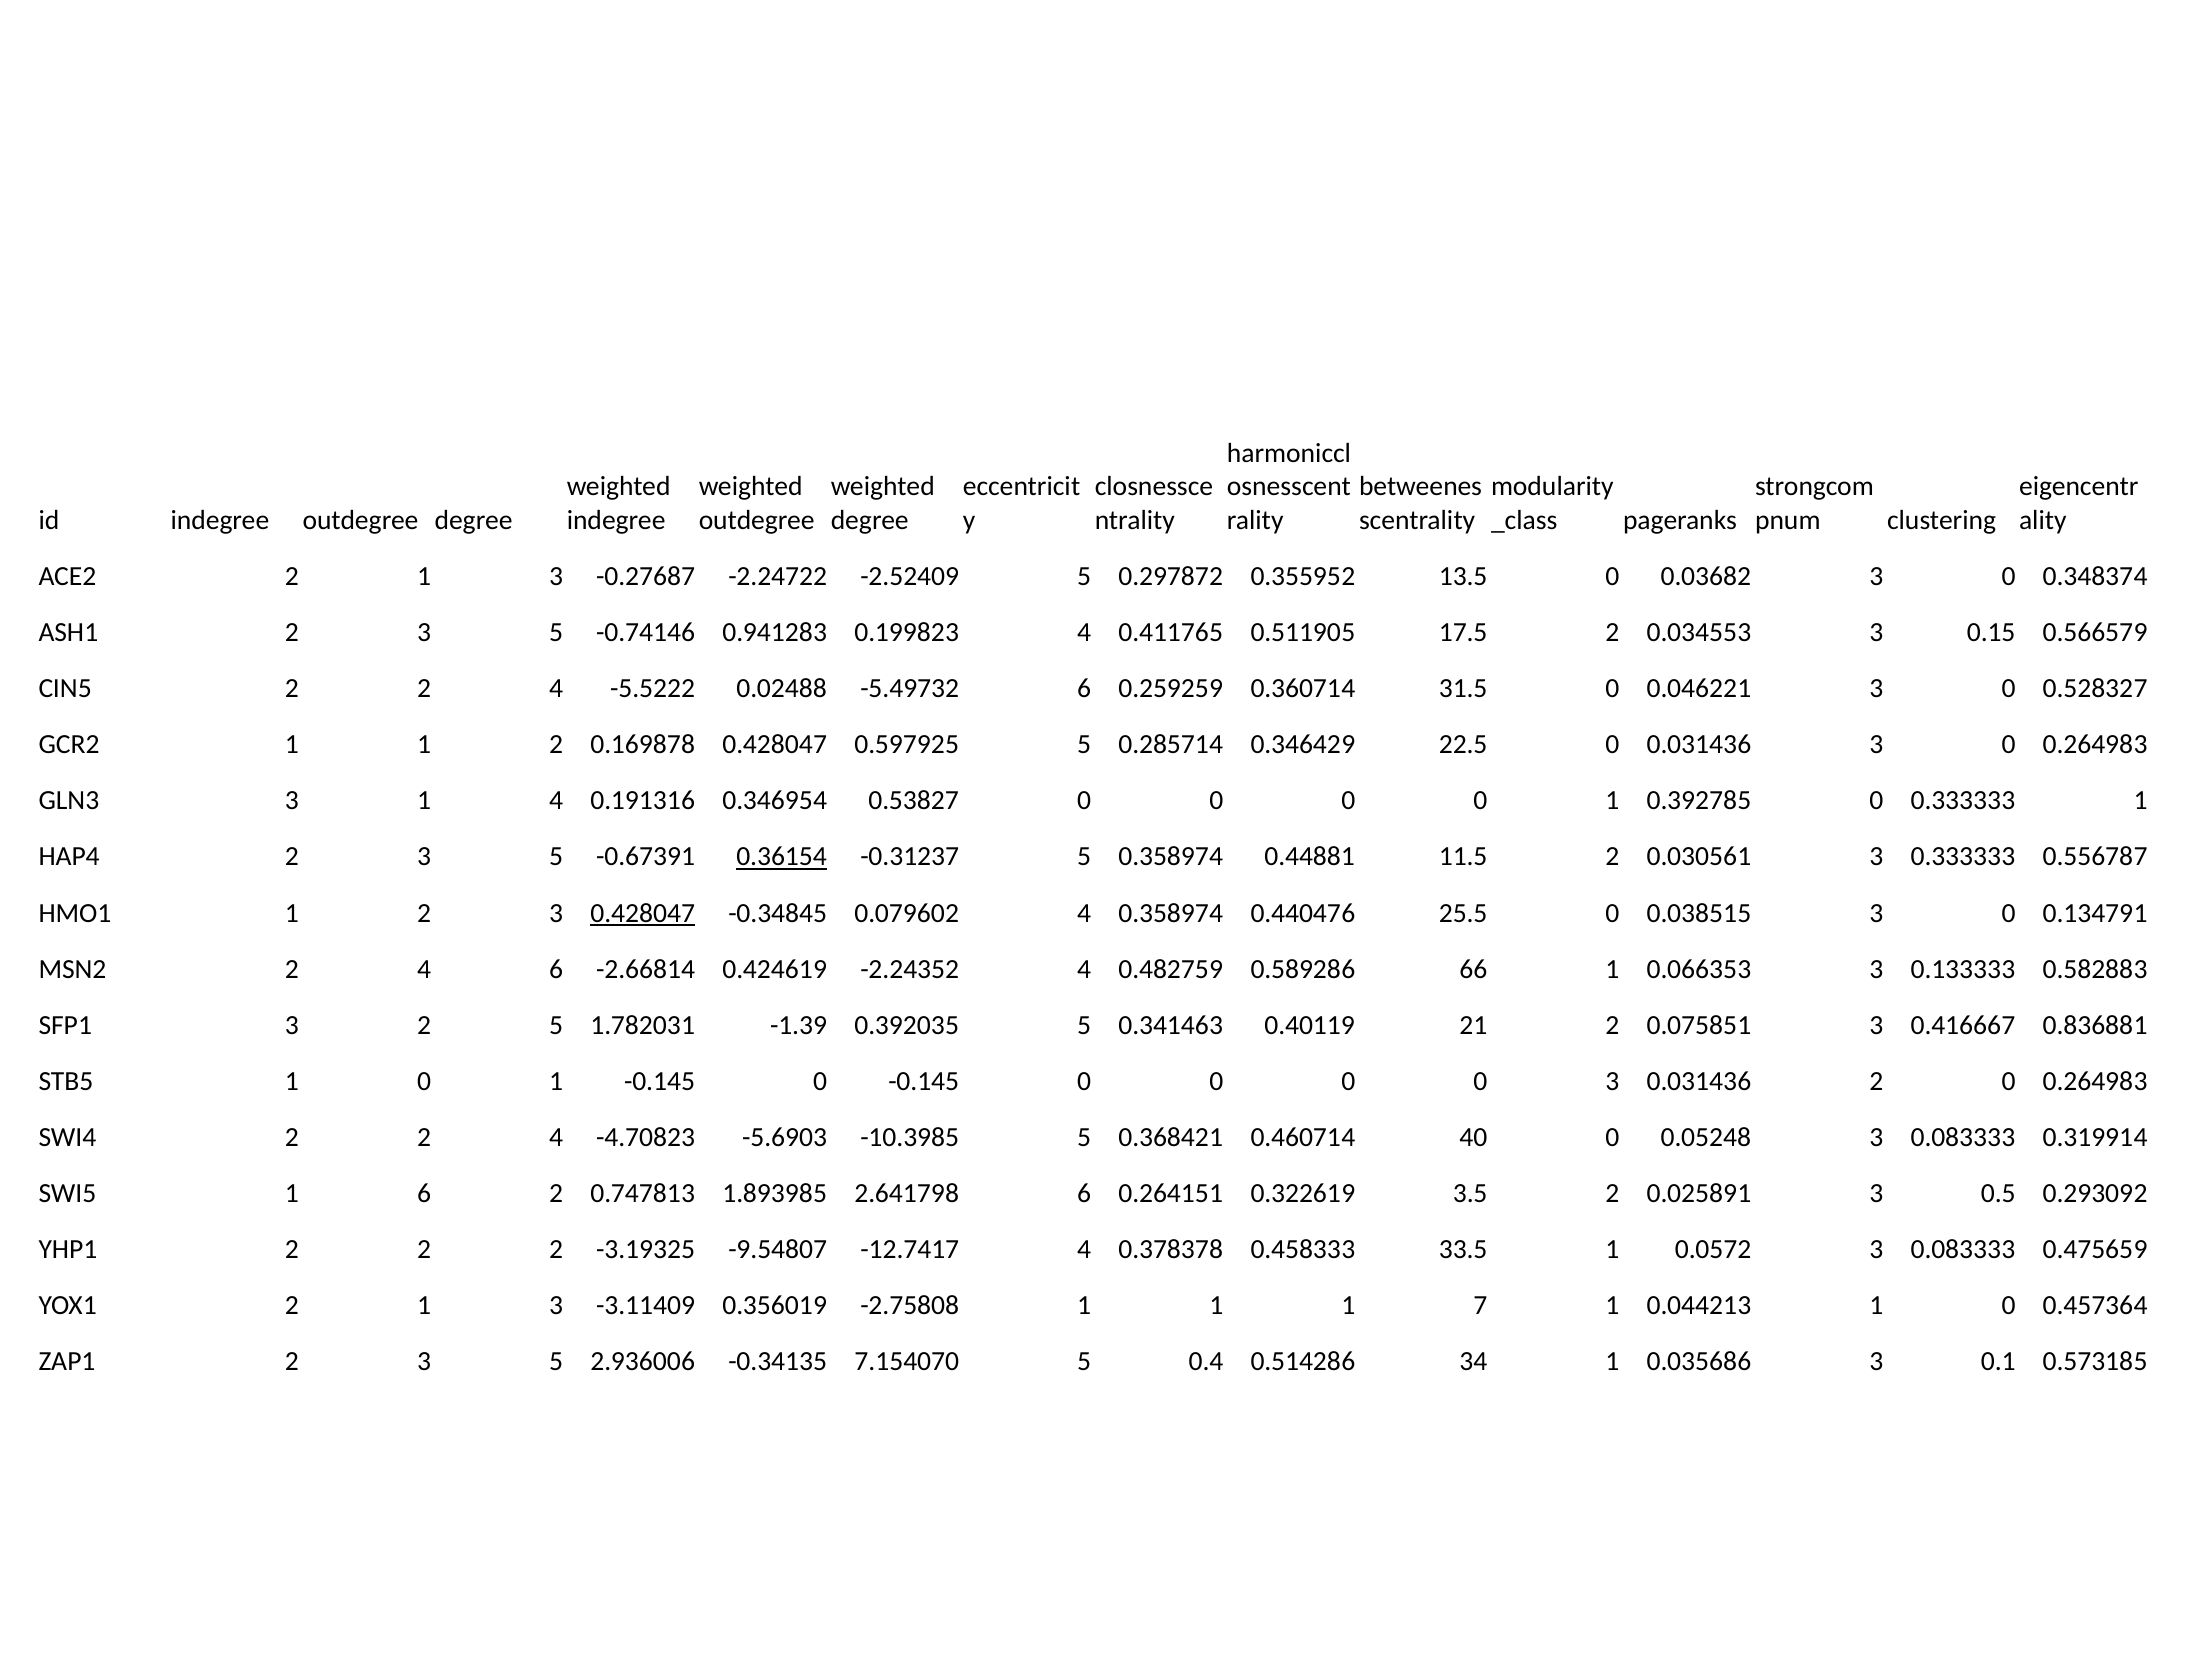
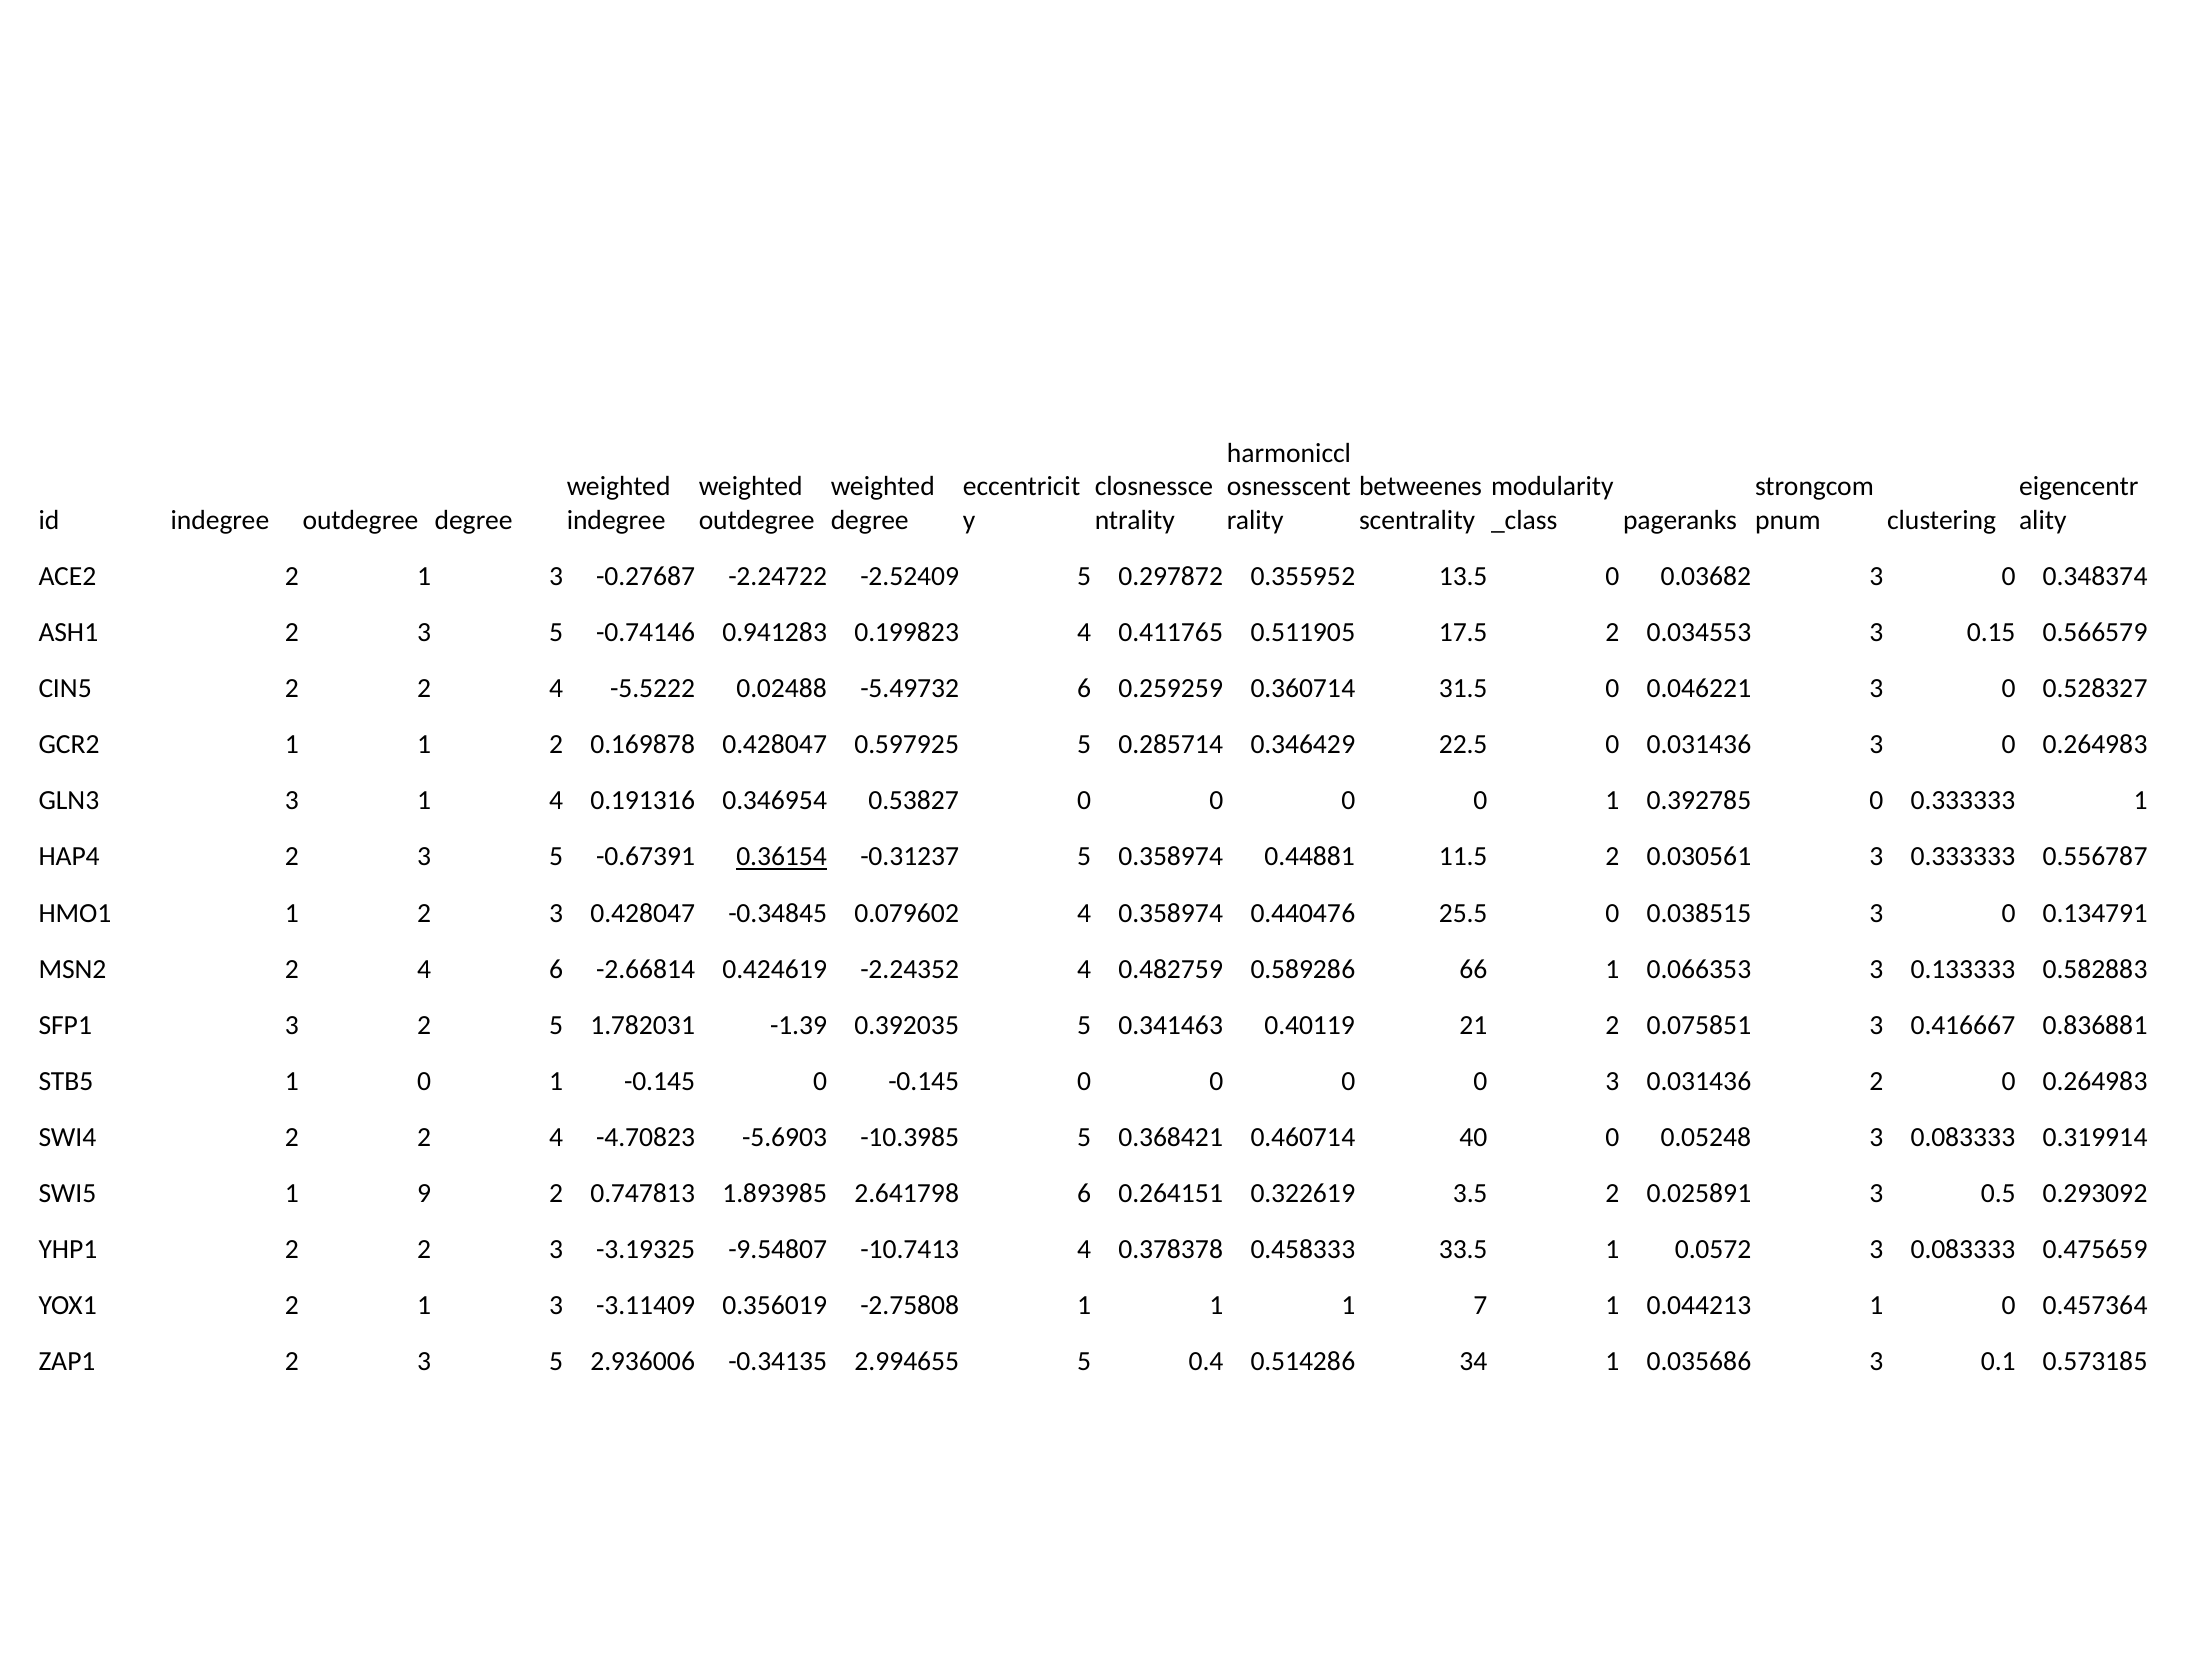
0.428047 at (643, 913) underline: present -> none
1 6: 6 -> 9
2 2 2: 2 -> 3
-12.7417: -12.7417 -> -10.7413
7.154070: 7.154070 -> 2.994655
